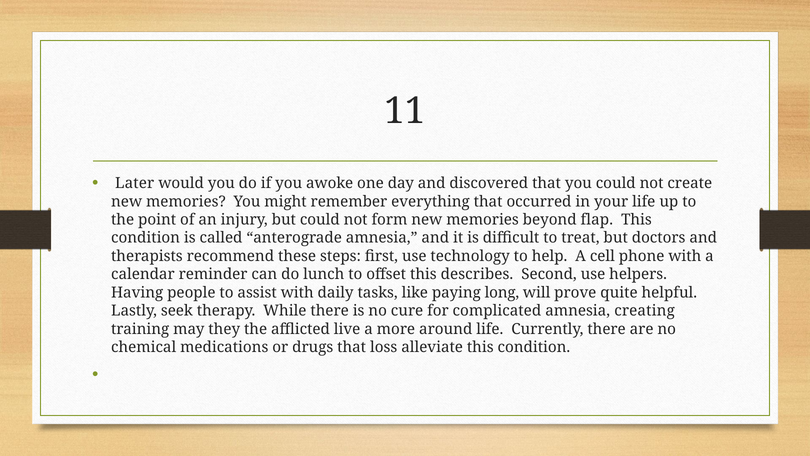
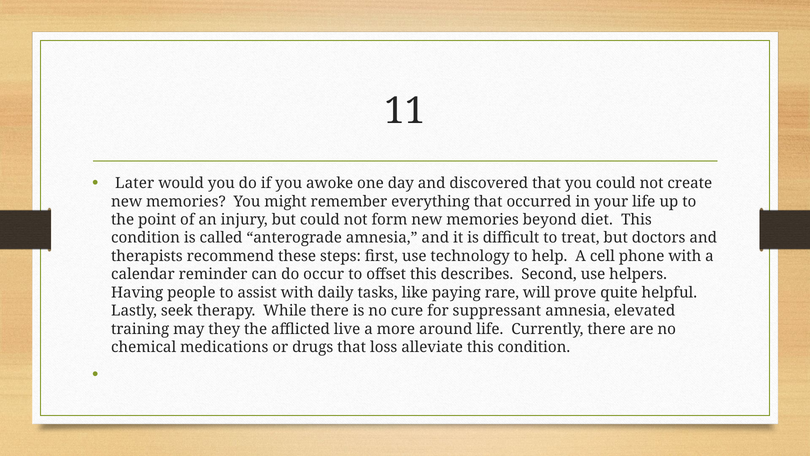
flap: flap -> diet
lunch: lunch -> occur
long: long -> rare
complicated: complicated -> suppressant
creating: creating -> elevated
